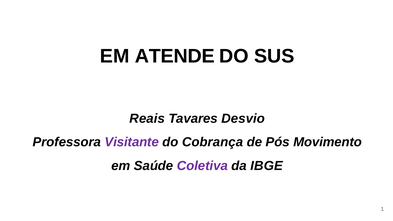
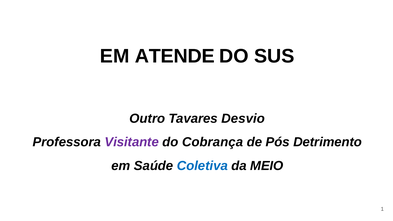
Reais: Reais -> Outro
Movimento: Movimento -> Detrimento
Coletiva colour: purple -> blue
IBGE: IBGE -> MEIO
